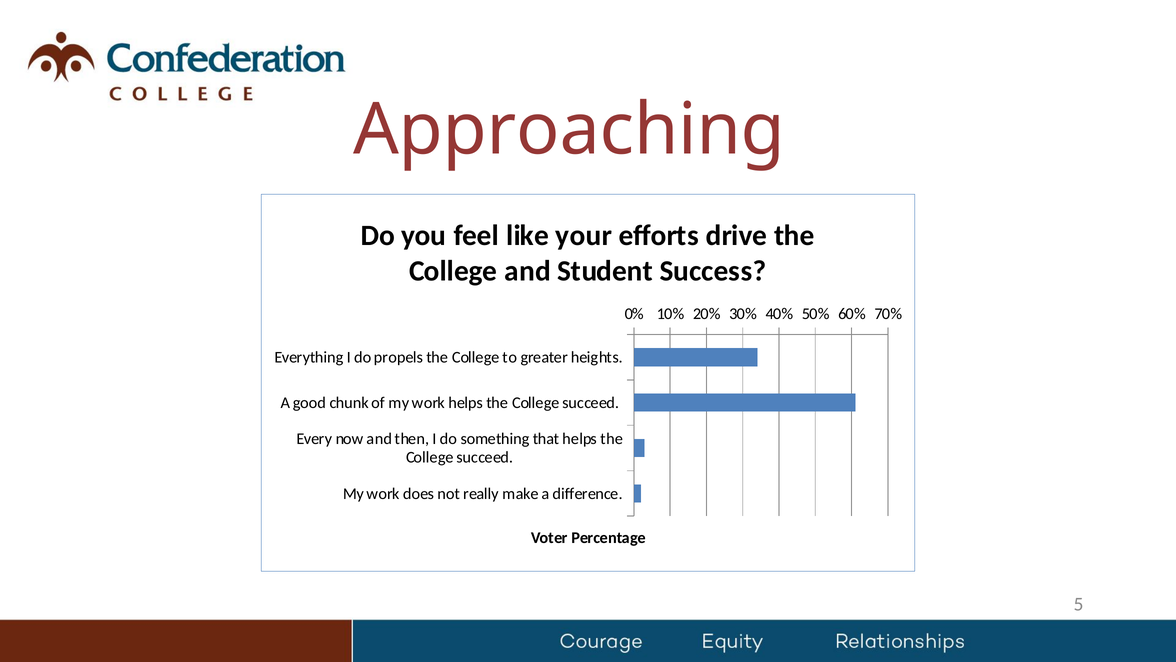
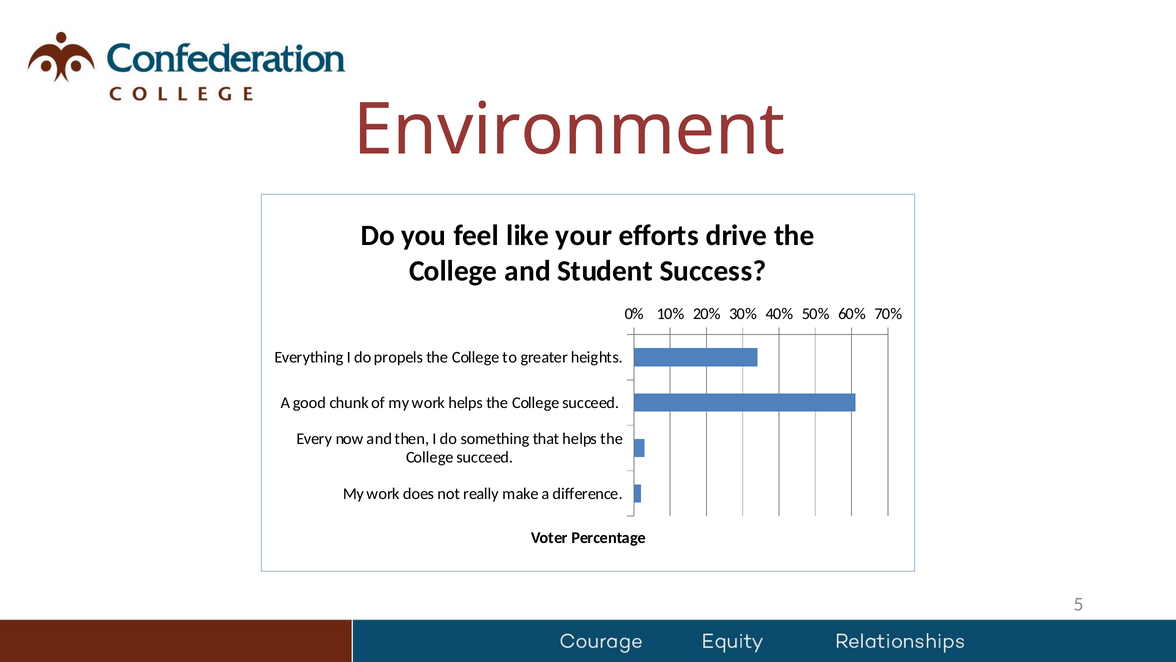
Approaching: Approaching -> Environment
